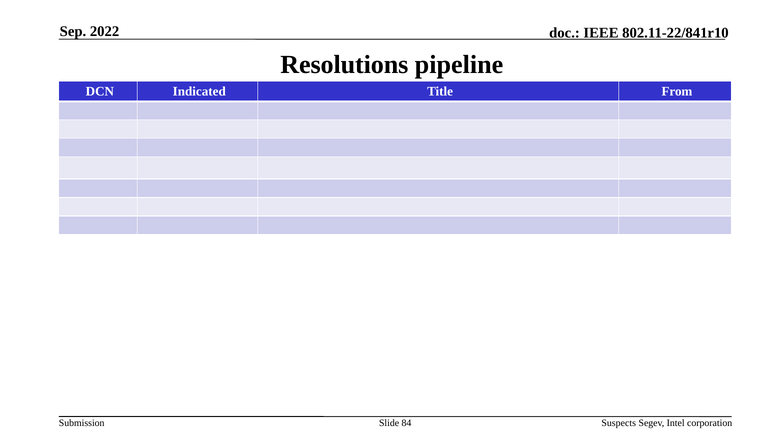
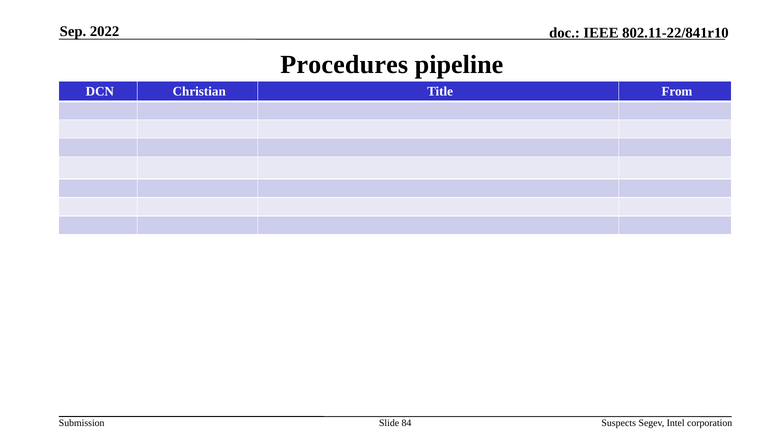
Resolutions: Resolutions -> Procedures
Indicated: Indicated -> Christian
